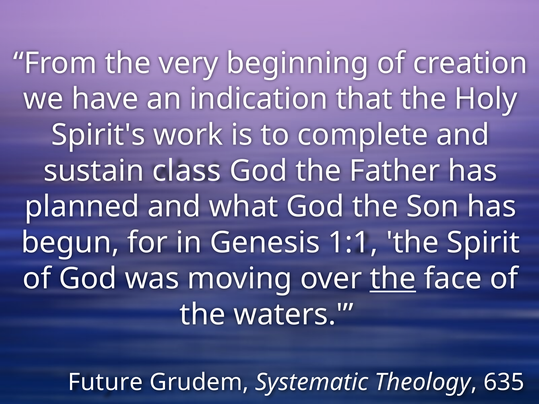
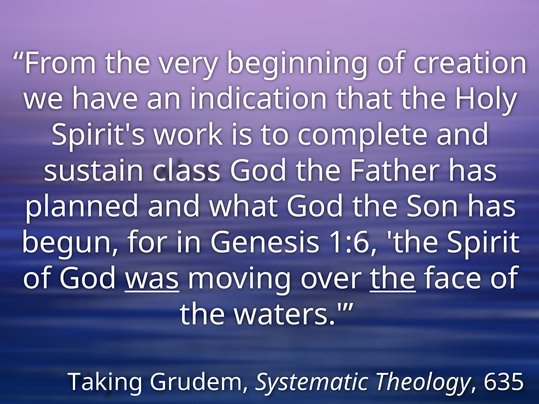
1:1: 1:1 -> 1:6
was underline: none -> present
Future: Future -> Taking
